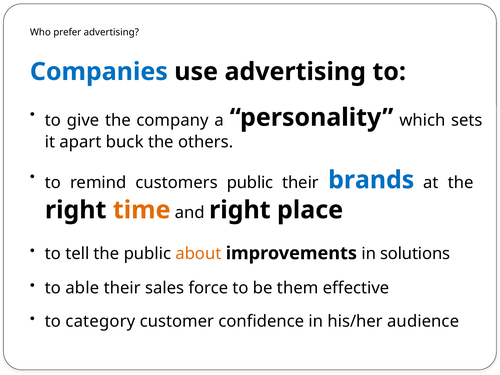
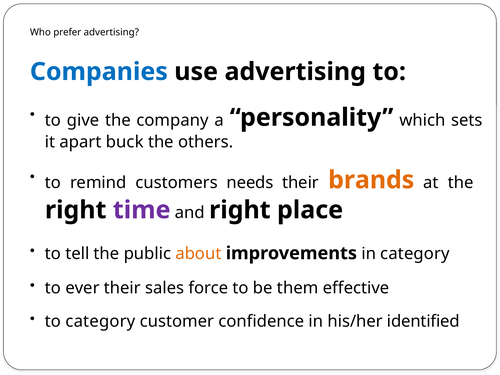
customers public: public -> needs
brands colour: blue -> orange
time colour: orange -> purple
in solutions: solutions -> category
able: able -> ever
audience: audience -> identified
